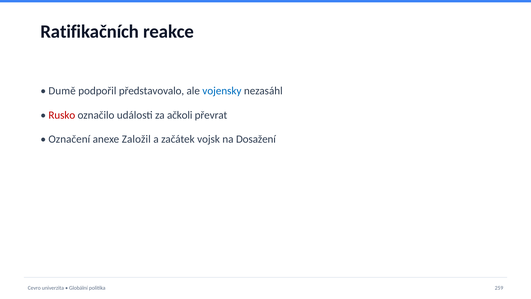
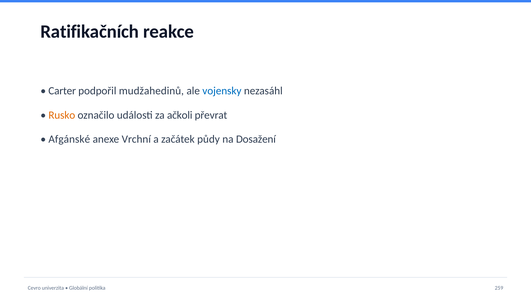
Dumě: Dumě -> Carter
představovalo: představovalo -> mudžahedinů
Rusko colour: red -> orange
Označení: Označení -> Afgánské
Založil: Založil -> Vrchní
vojsk: vojsk -> půdy
